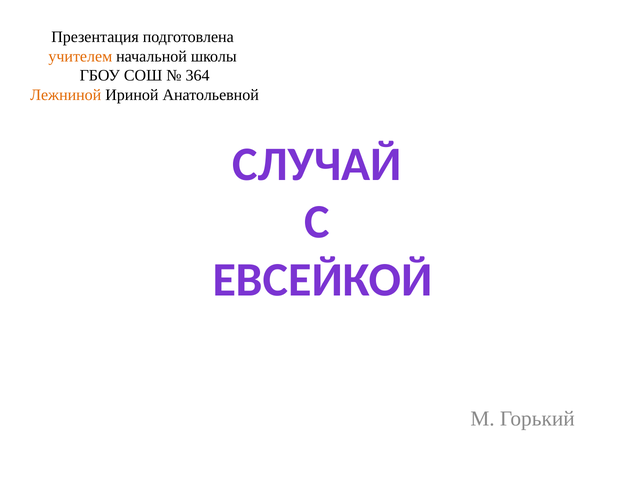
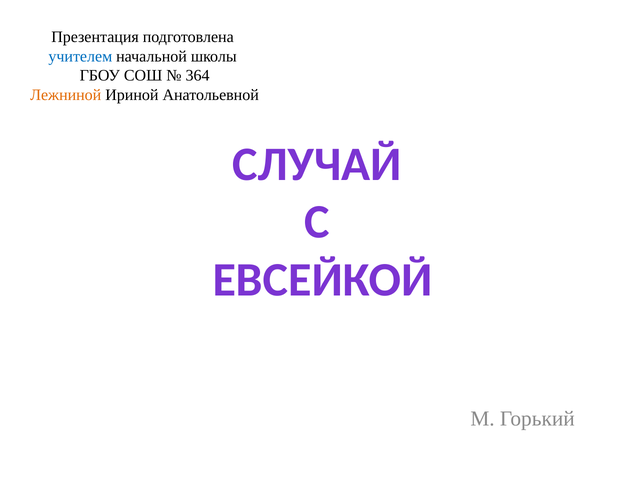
учителем colour: orange -> blue
